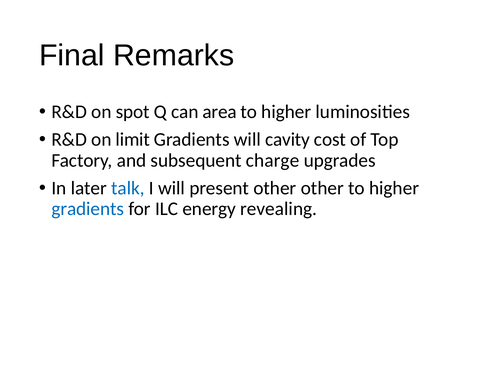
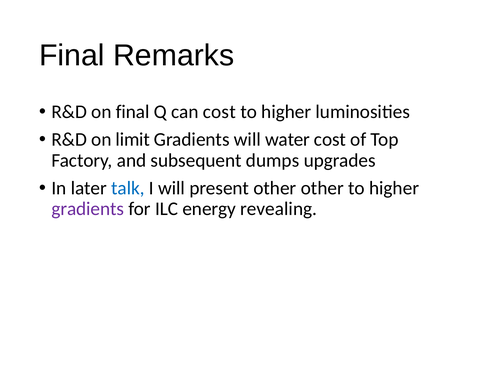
on spot: spot -> final
can area: area -> cost
cavity: cavity -> water
charge: charge -> dumps
gradients at (88, 209) colour: blue -> purple
